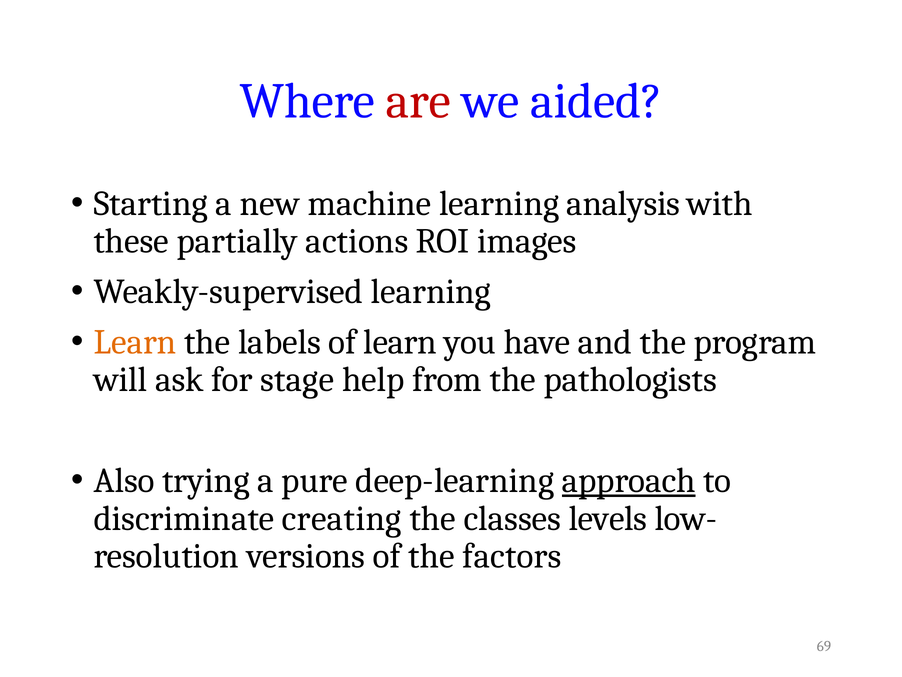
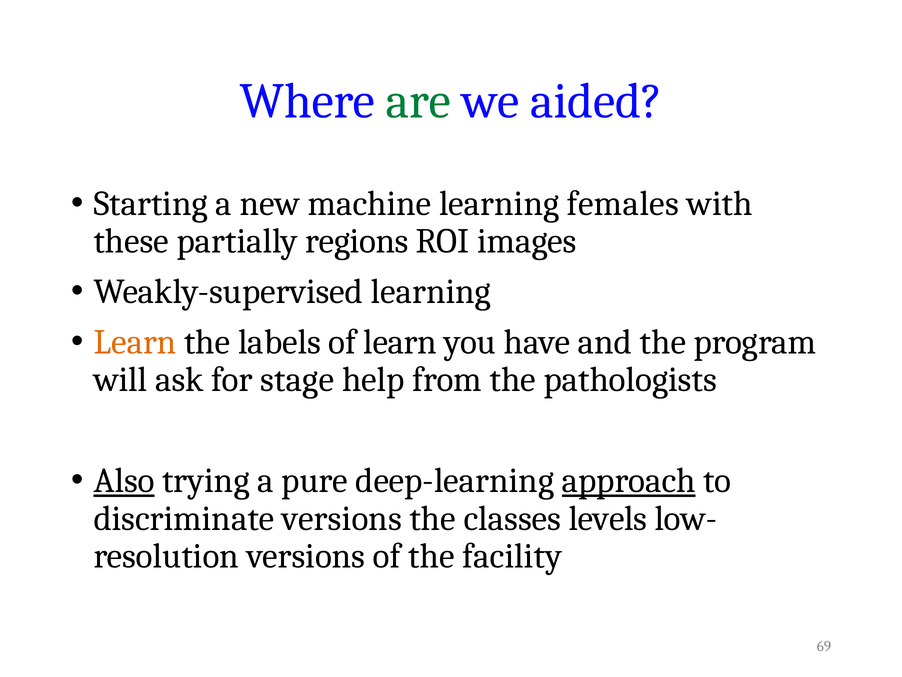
are colour: red -> green
analysis: analysis -> females
actions: actions -> regions
Also underline: none -> present
discriminate creating: creating -> versions
factors: factors -> facility
